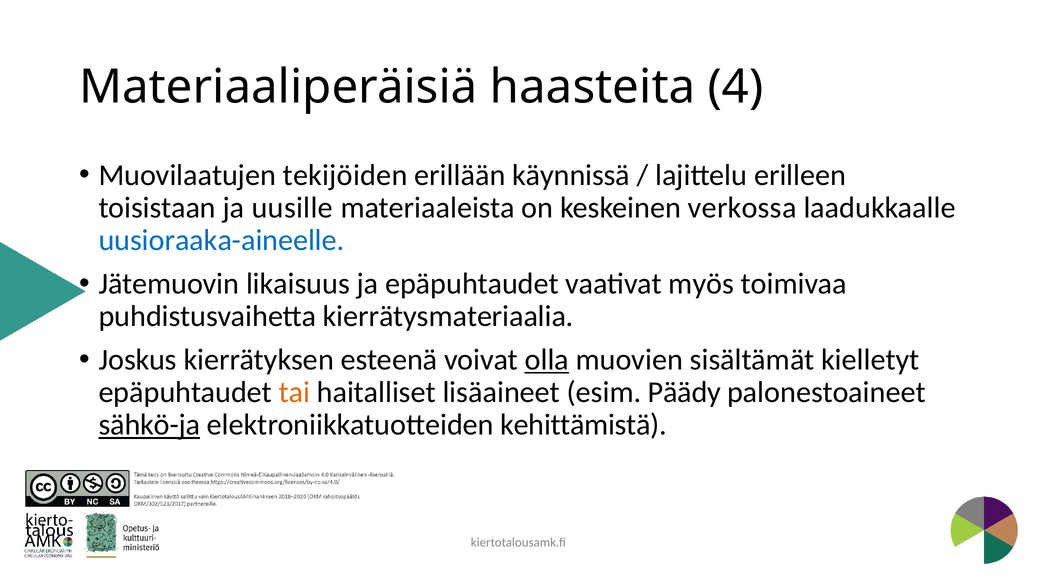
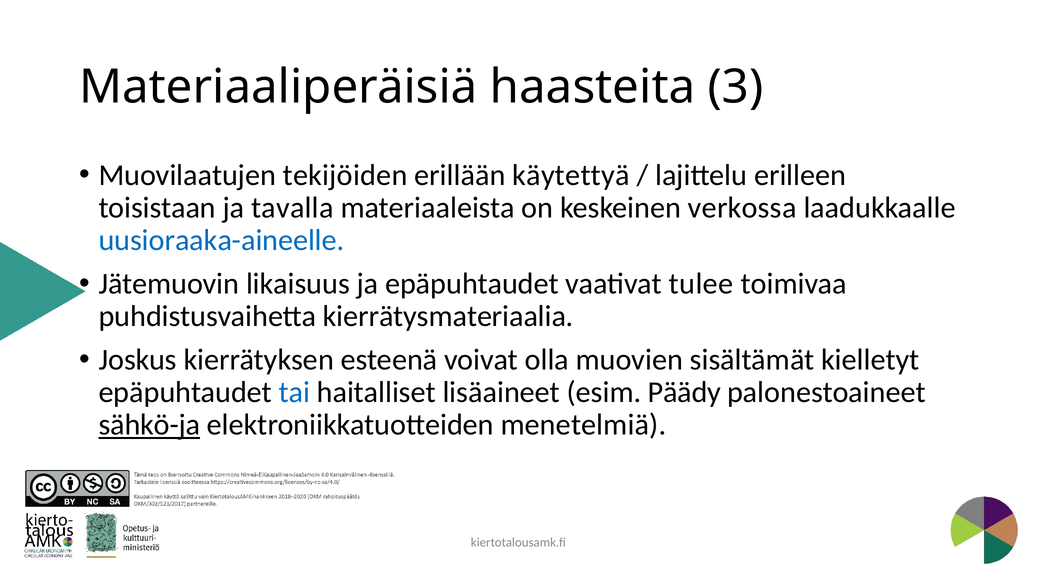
4: 4 -> 3
käynnissä: käynnissä -> käytettyä
uusille: uusille -> tavalla
myös: myös -> tulee
olla underline: present -> none
tai colour: orange -> blue
kehittämistä: kehittämistä -> menetelmiä
